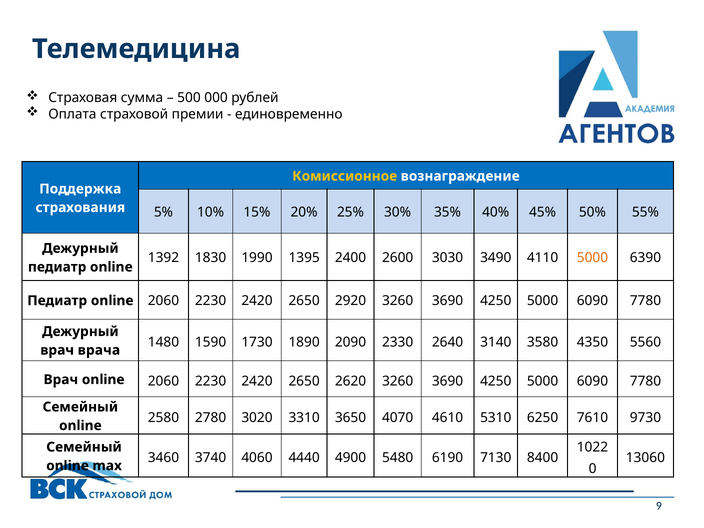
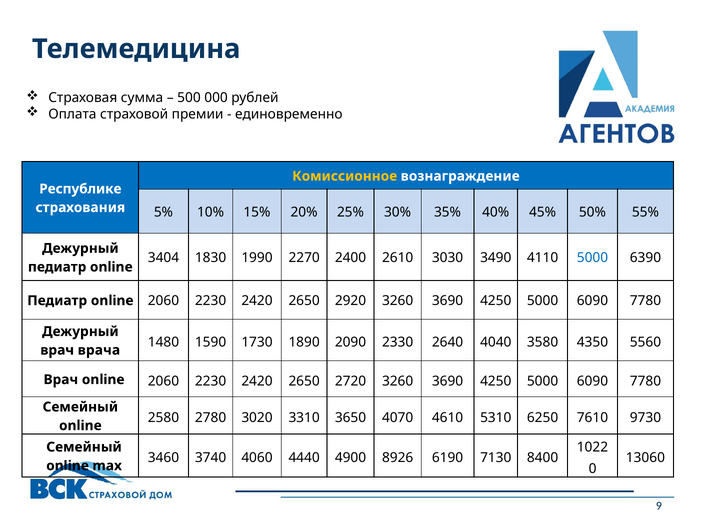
Поддержка: Поддержка -> Республике
1392: 1392 -> 3404
1395: 1395 -> 2270
2600: 2600 -> 2610
5000 at (592, 258) colour: orange -> blue
3140: 3140 -> 4040
2620: 2620 -> 2720
5480: 5480 -> 8926
